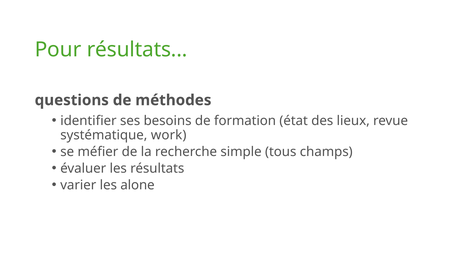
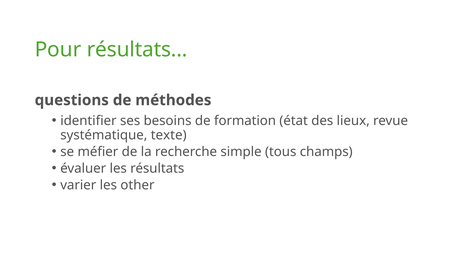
work: work -> texte
alone: alone -> other
